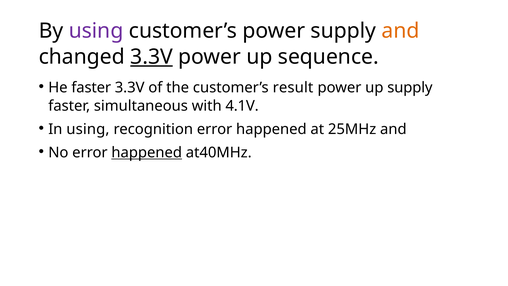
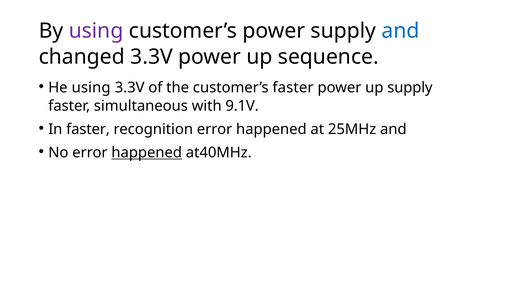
and at (401, 31) colour: orange -> blue
3.3V at (152, 57) underline: present -> none
He faster: faster -> using
customer’s result: result -> faster
4.1V: 4.1V -> 9.1V
In using: using -> faster
